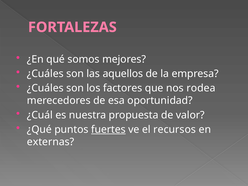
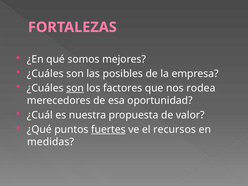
aquellos: aquellos -> posibles
son at (75, 88) underline: none -> present
externas: externas -> medidas
